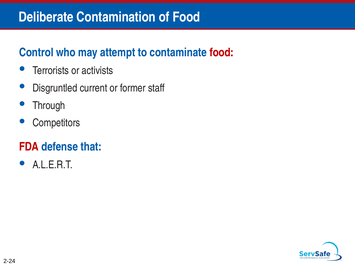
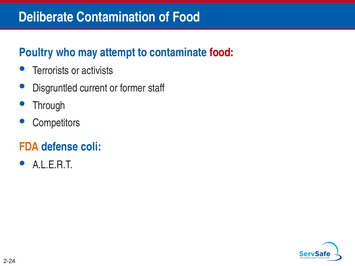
Control: Control -> Poultry
FDA colour: red -> orange
that: that -> coli
